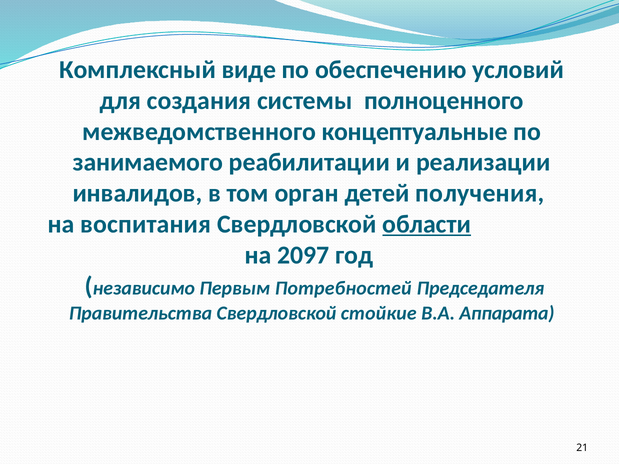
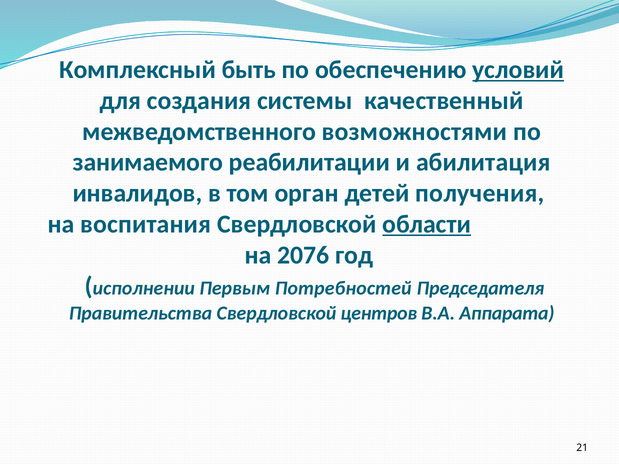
виде: виде -> быть
условий underline: none -> present
полноценного: полноценного -> качественный
концептуальные: концептуальные -> возможностями
реализации: реализации -> абилитация
2097: 2097 -> 2076
независимо: независимо -> исполнении
стойкие: стойкие -> центров
